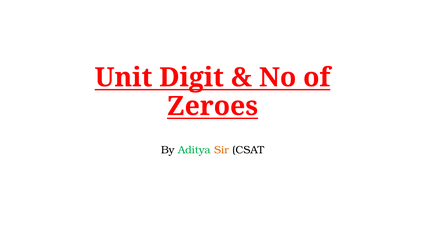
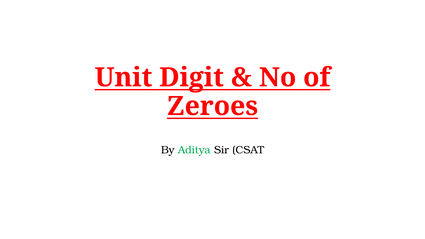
Sir colour: orange -> black
